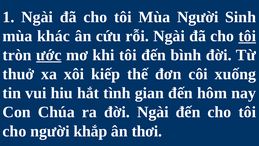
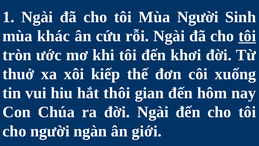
ước underline: present -> none
bình: bình -> khơi
tình: tình -> thôi
khắp: khắp -> ngàn
thơi: thơi -> giới
